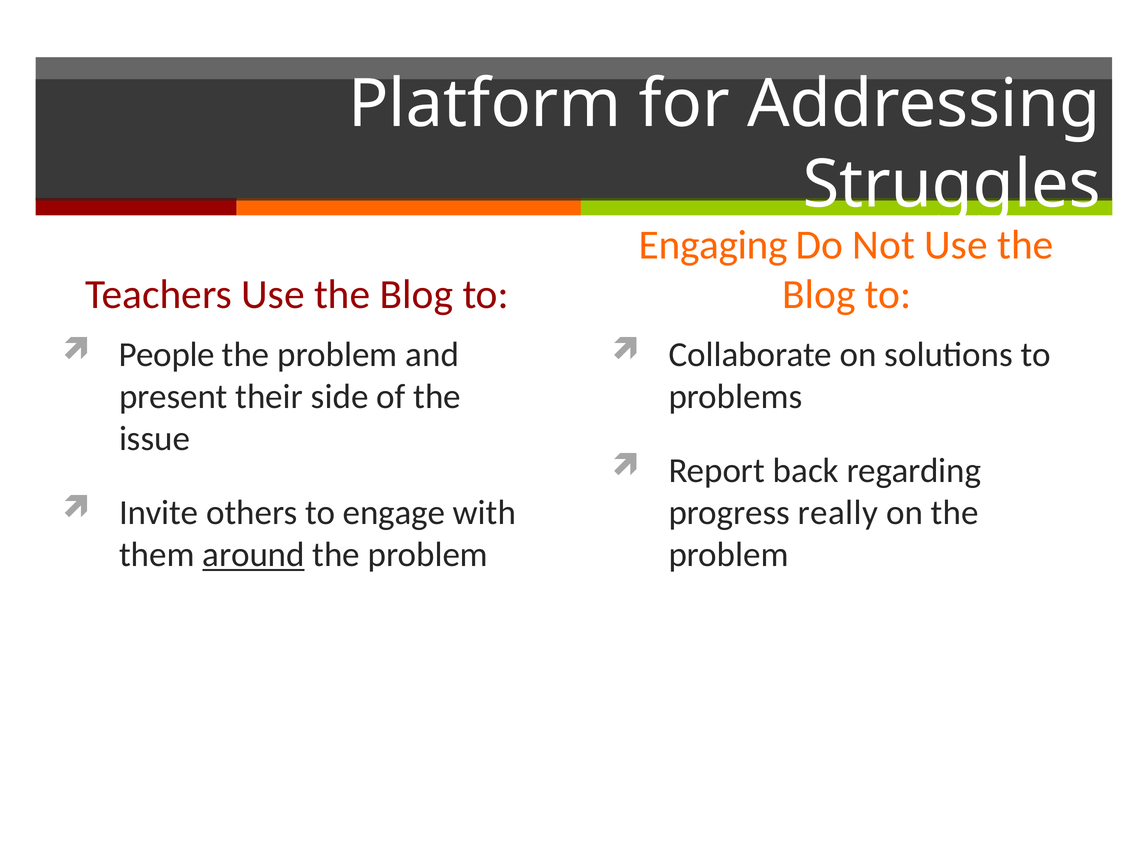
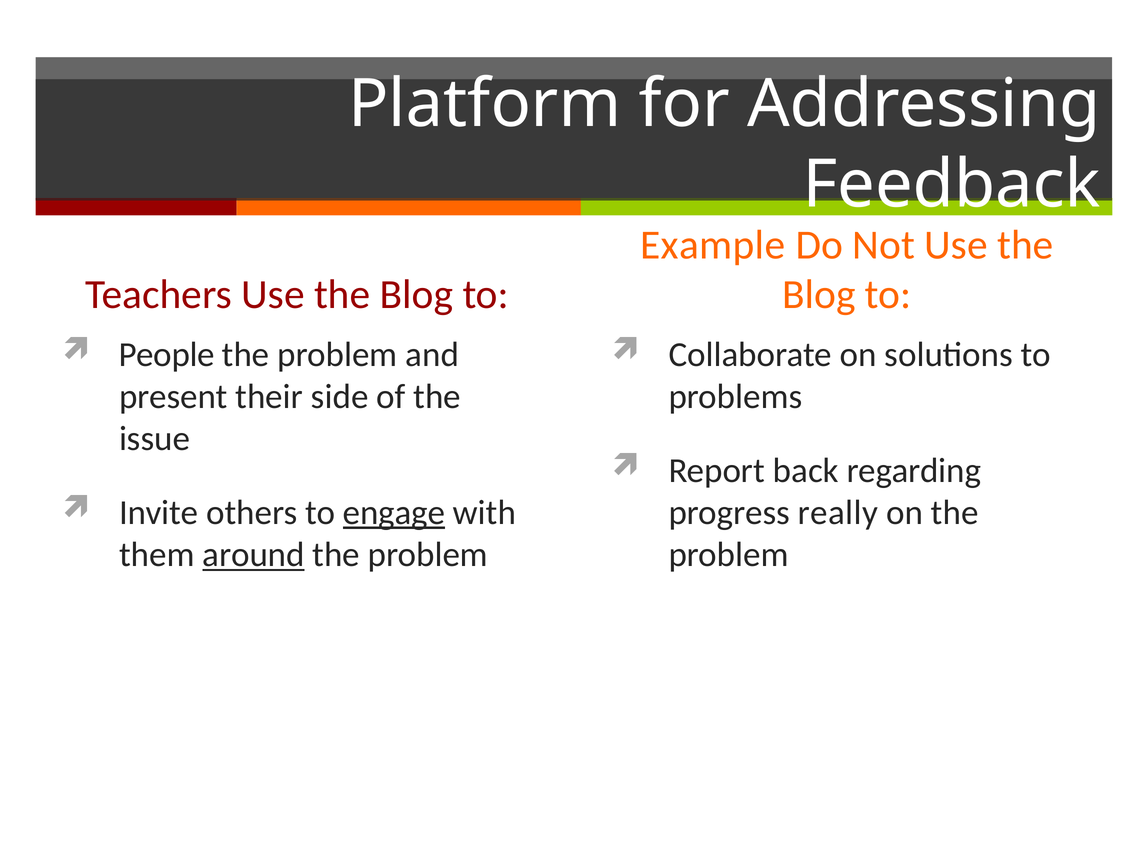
Struggles: Struggles -> Feedback
Engaging: Engaging -> Example
engage underline: none -> present
